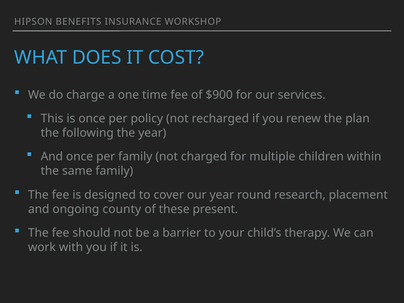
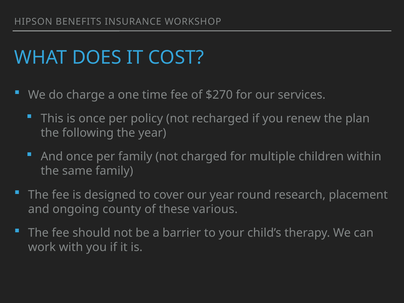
$900: $900 -> $270
present: present -> various
